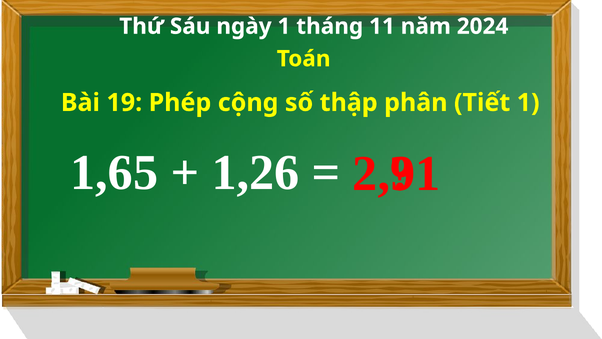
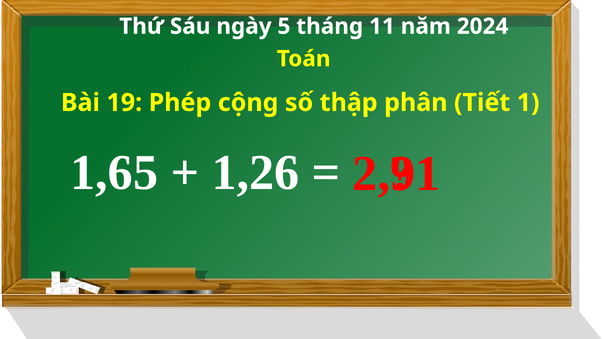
ngày 1: 1 -> 5
